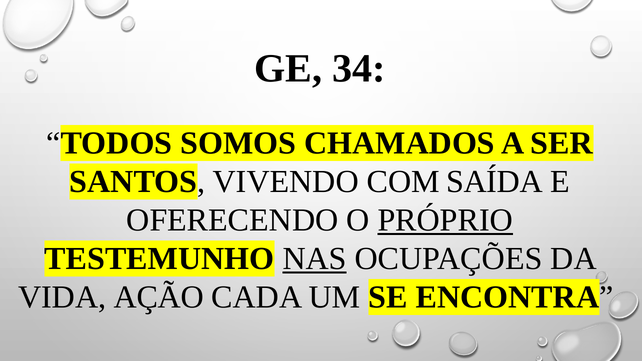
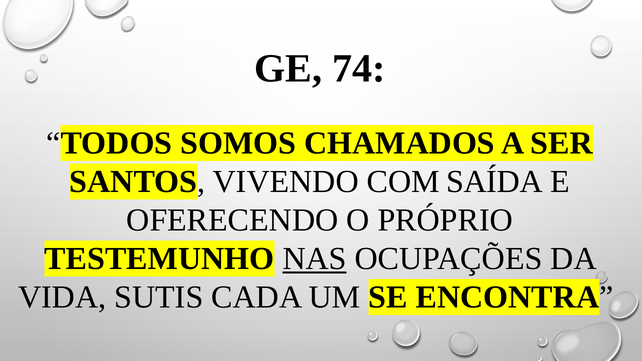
34: 34 -> 74
PRÓPRIO underline: present -> none
AÇÃO: AÇÃO -> SUTIS
